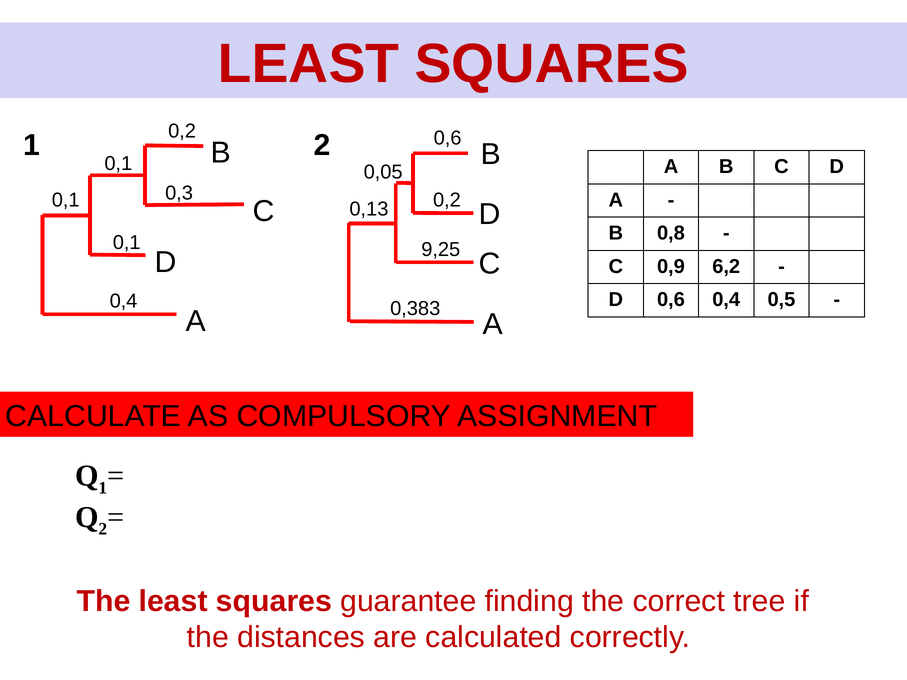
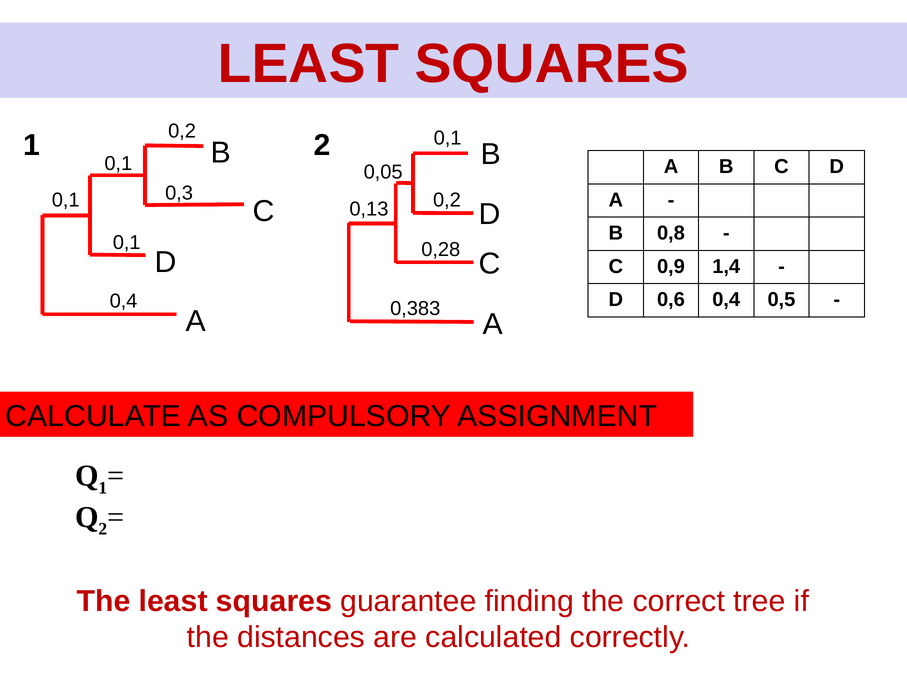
0,6 at (448, 138): 0,6 -> 0,1
9,25: 9,25 -> 0,28
6,2: 6,2 -> 1,4
